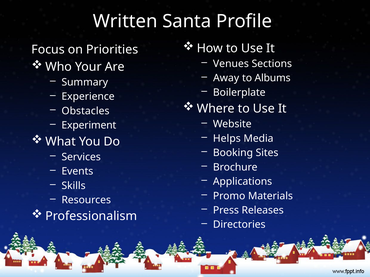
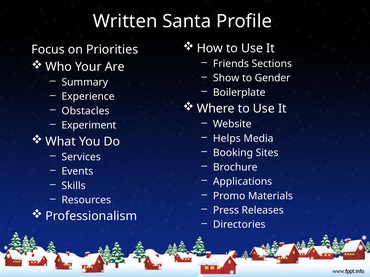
Venues: Venues -> Friends
Away: Away -> Show
Albums: Albums -> Gender
